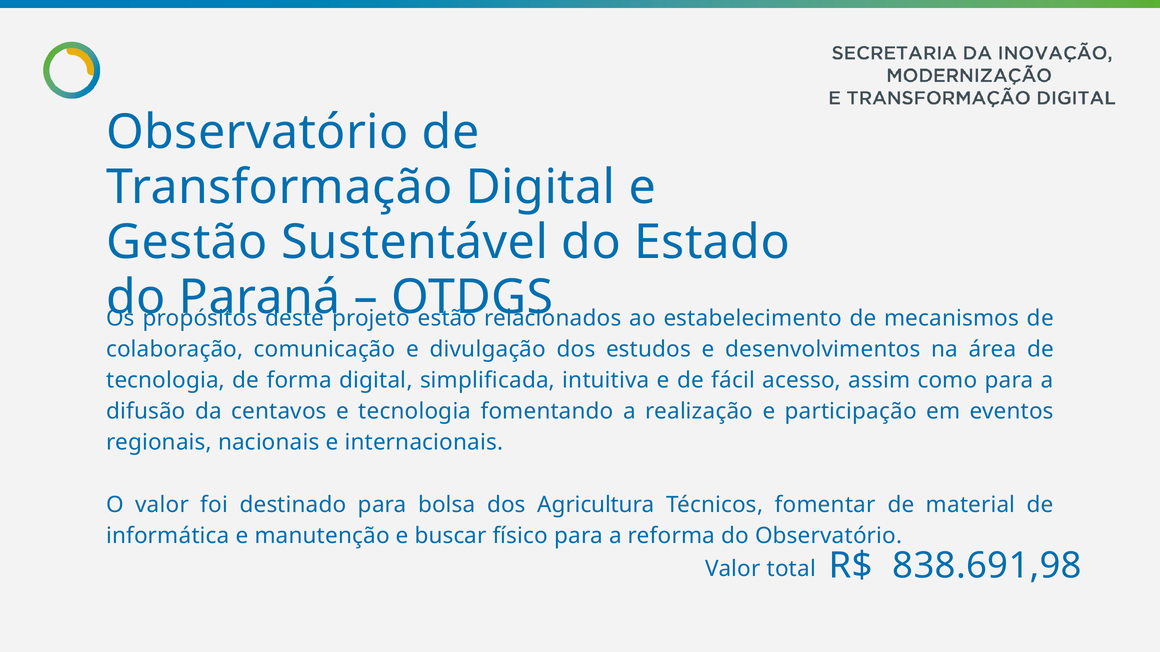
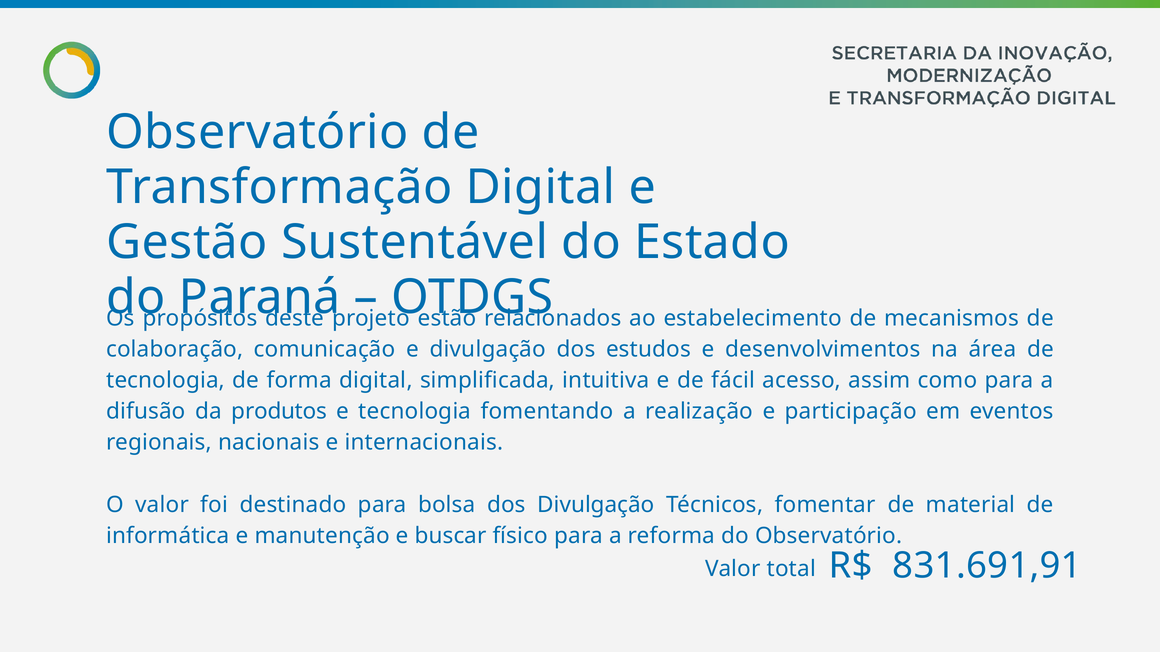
centavos: centavos -> produtos
dos Agricultura: Agricultura -> Divulgação
838.691,98: 838.691,98 -> 831.691,91
